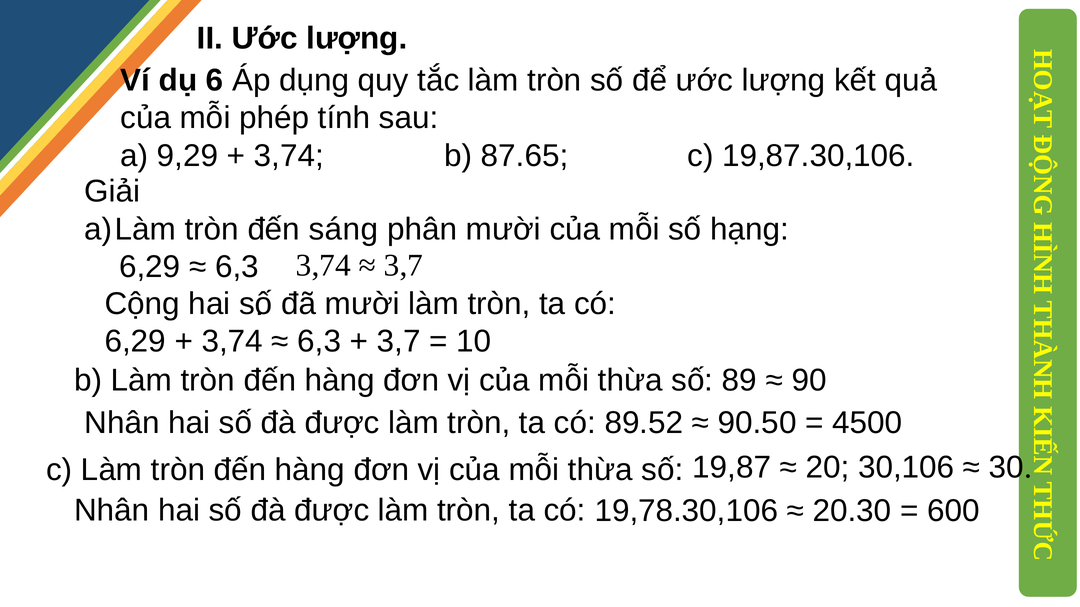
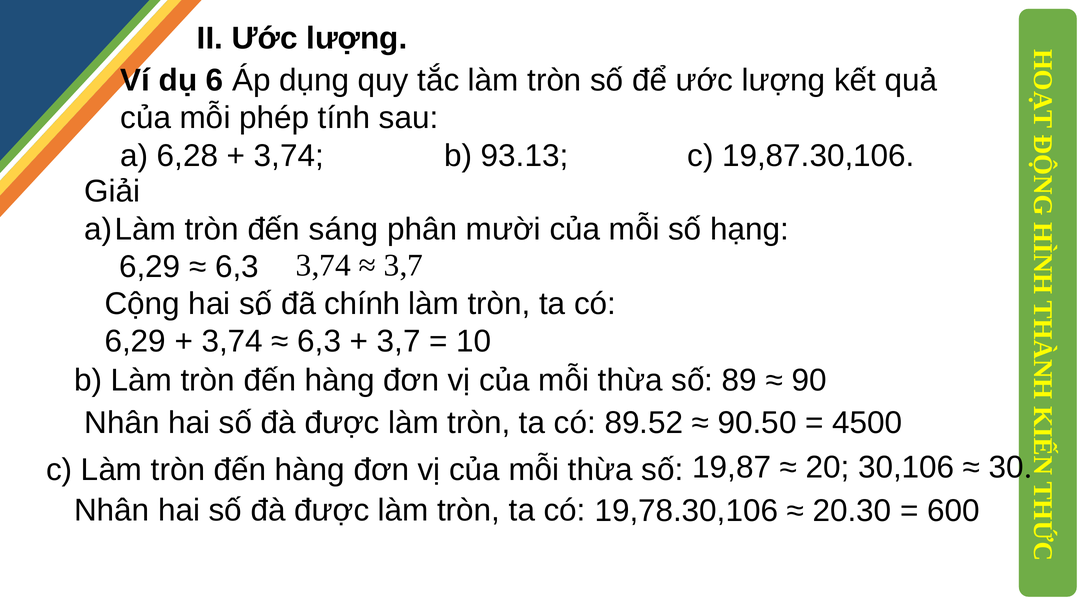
9,29: 9,29 -> 6,28
87.65: 87.65 -> 93.13
đã mười: mười -> chính
